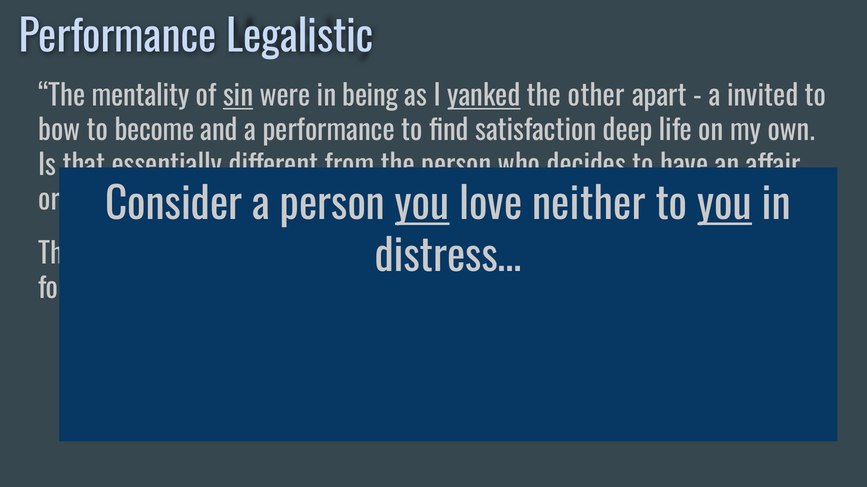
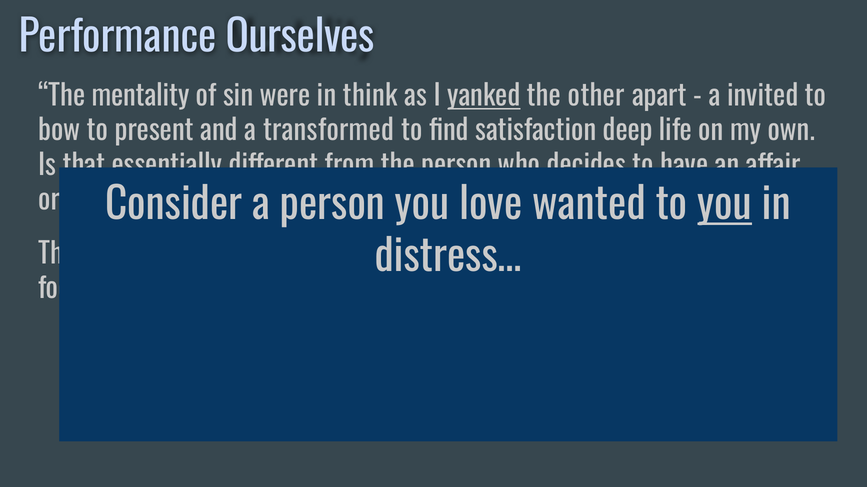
Legalistic: Legalistic -> Ourselves
sin underline: present -> none
being: being -> think
become: become -> present
a performance: performance -> transformed
you at (422, 205) underline: present -> none
neither: neither -> wanted
